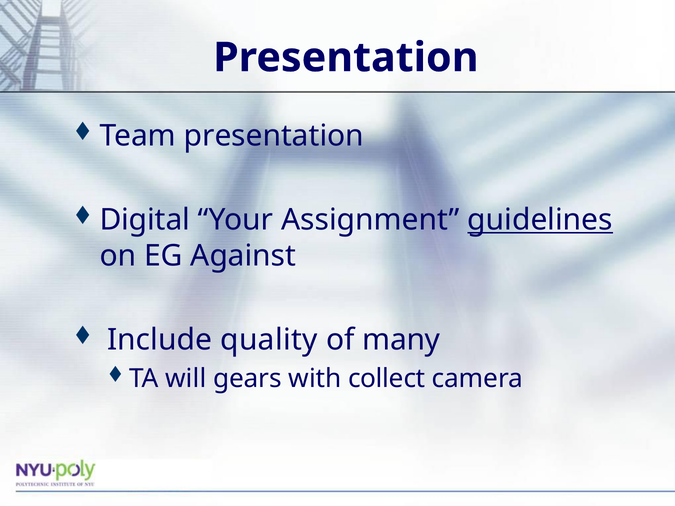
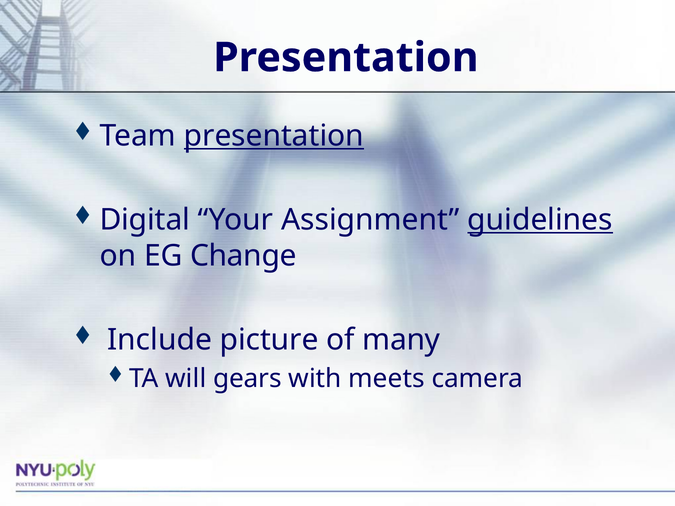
presentation at (274, 136) underline: none -> present
Against: Against -> Change
quality: quality -> picture
collect: collect -> meets
